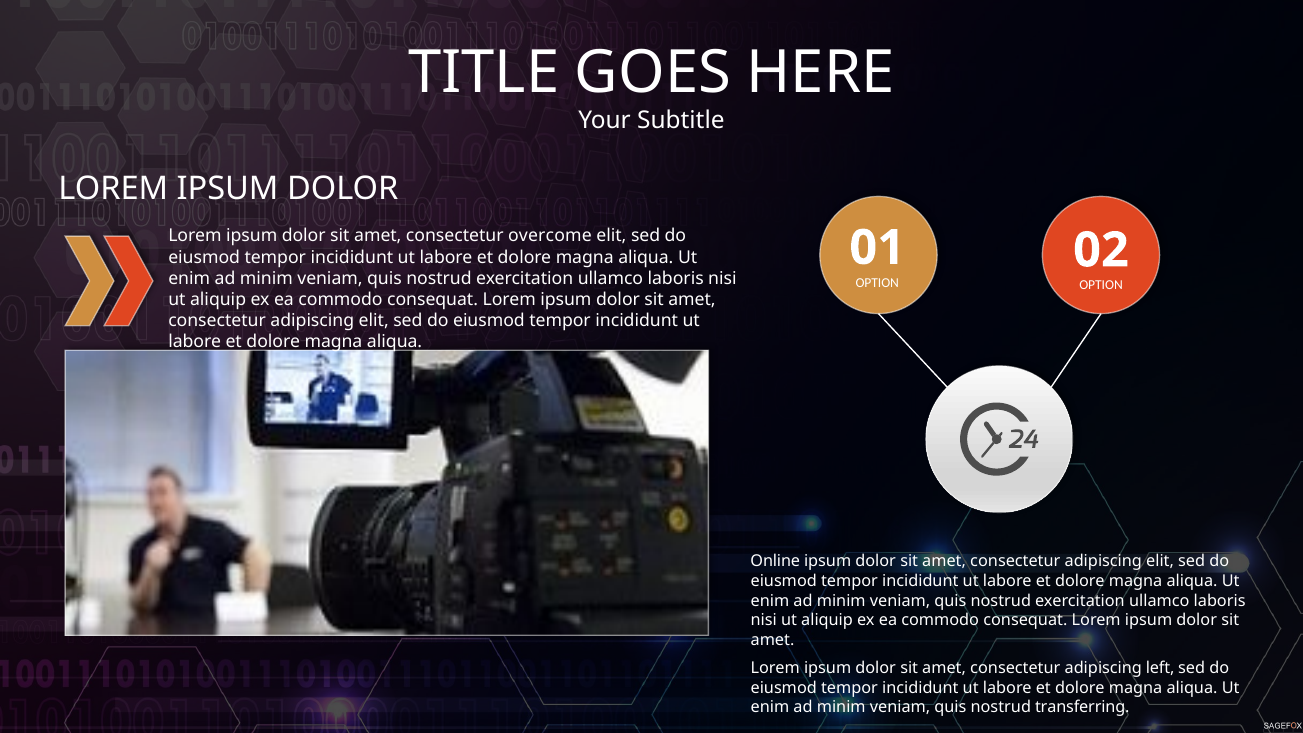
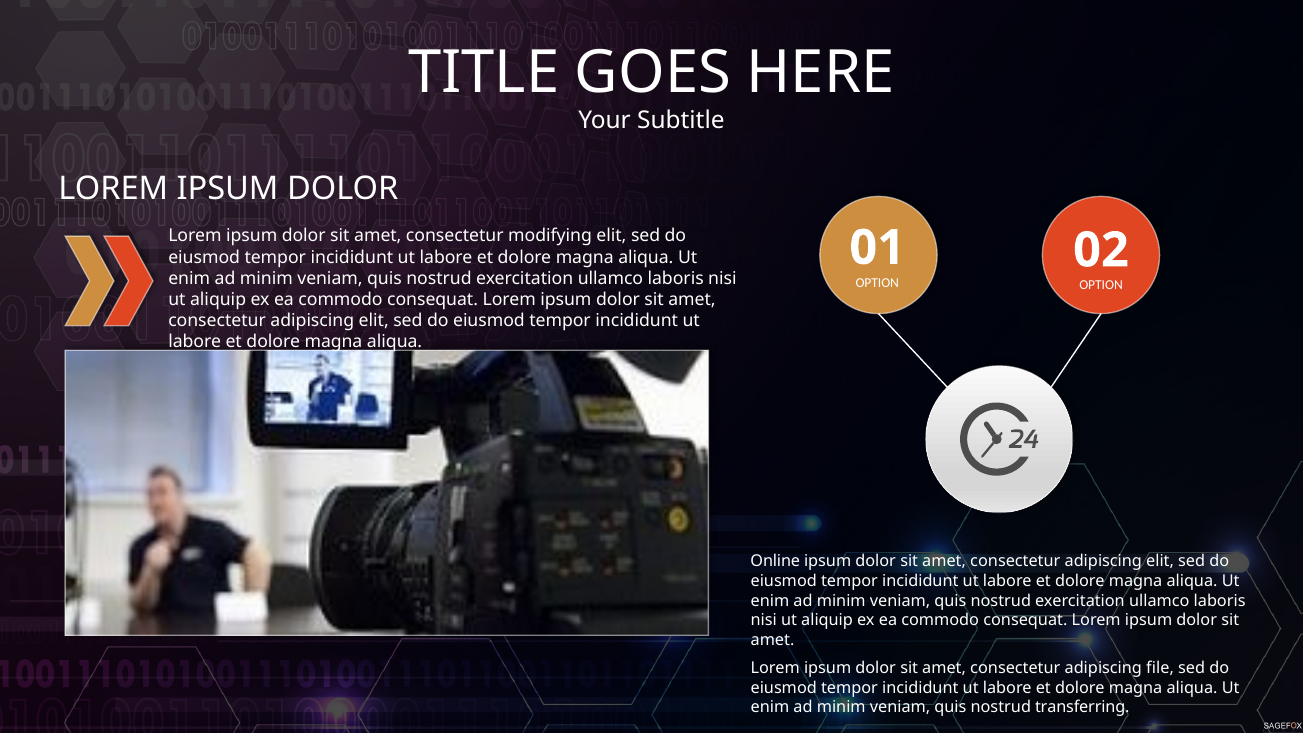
overcome: overcome -> modifying
left: left -> file
